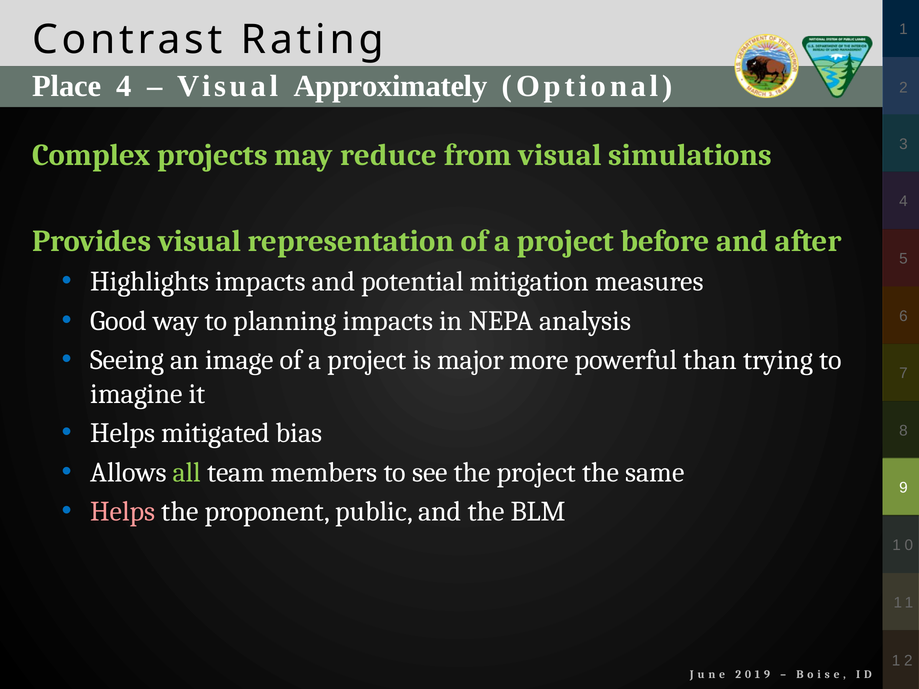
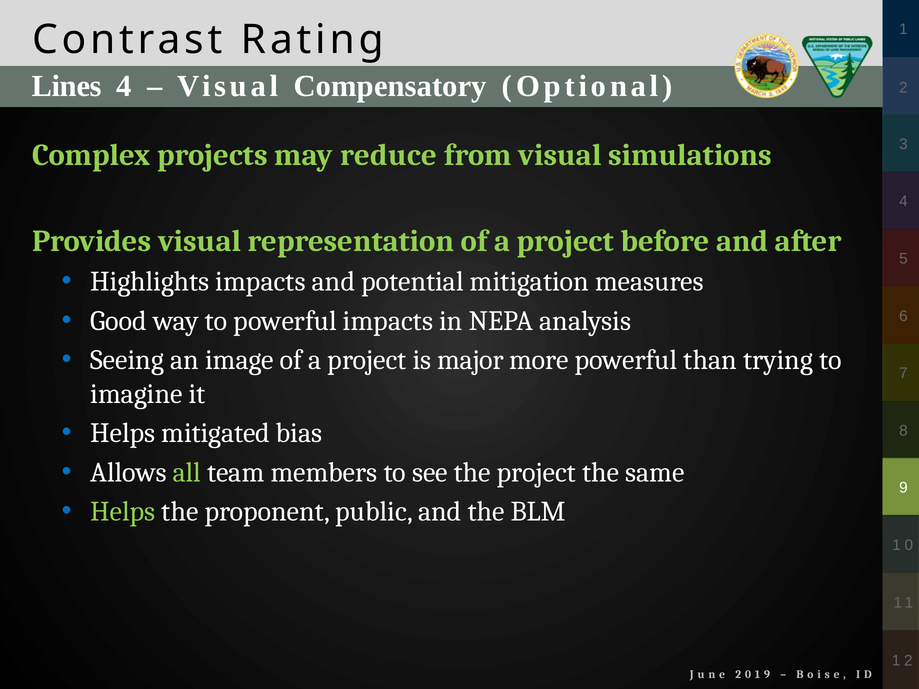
Place: Place -> Lines
Approximately: Approximately -> Compensatory
to planning: planning -> powerful
Helps at (123, 512) colour: pink -> light green
